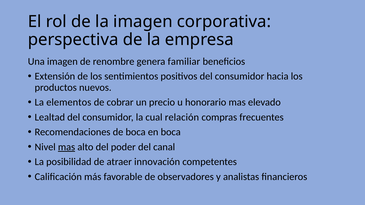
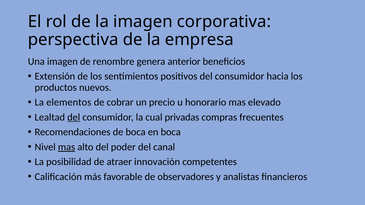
familiar: familiar -> anterior
del at (74, 117) underline: none -> present
relación: relación -> privadas
